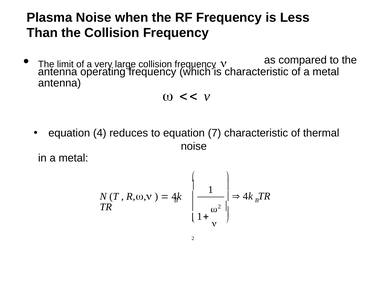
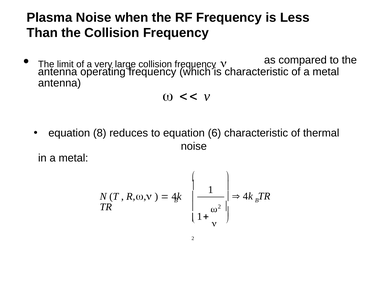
4: 4 -> 8
7: 7 -> 6
